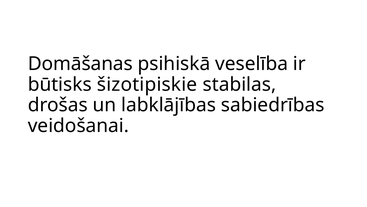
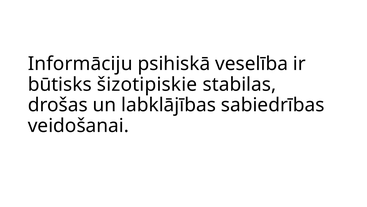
Domāšanas: Domāšanas -> Informāciju
